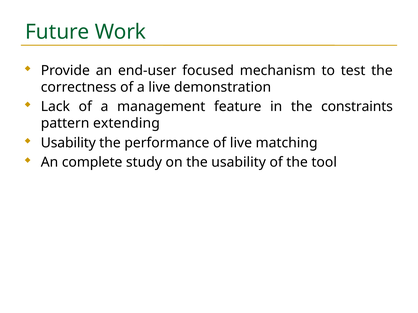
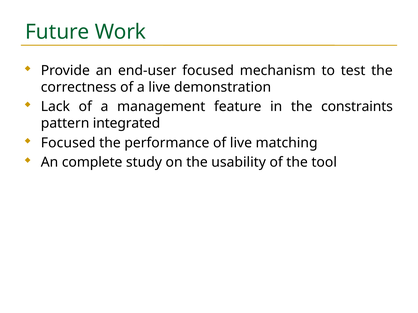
extending: extending -> integrated
Usability at (68, 143): Usability -> Focused
